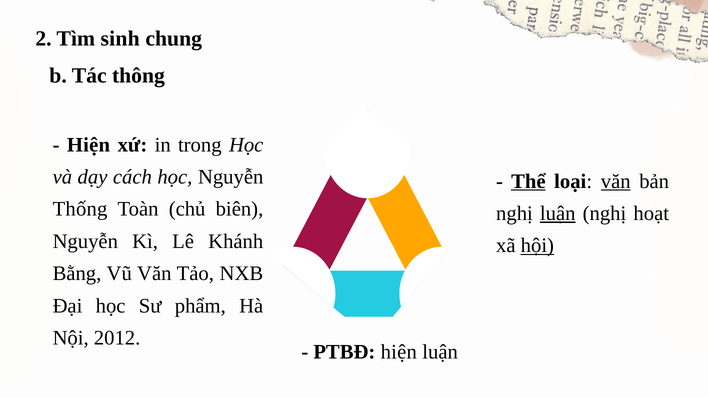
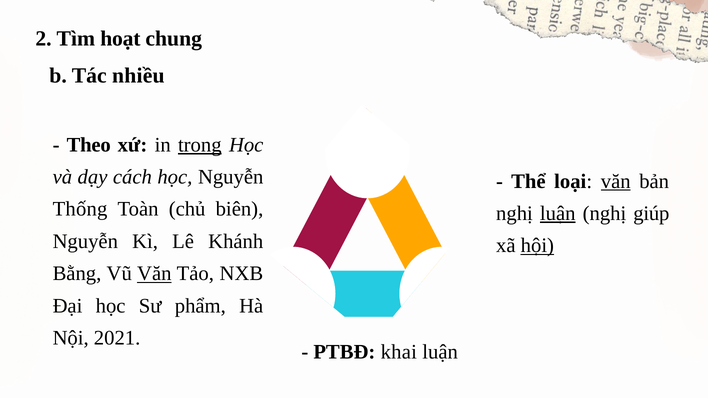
sinh: sinh -> hoạt
thông: thông -> nhiều
Hiện at (89, 145): Hiện -> Theo
trong underline: none -> present
Thể underline: present -> none
hoạt: hoạt -> giúp
Văn at (154, 274) underline: none -> present
2012: 2012 -> 2021
PTBĐ hiện: hiện -> khai
